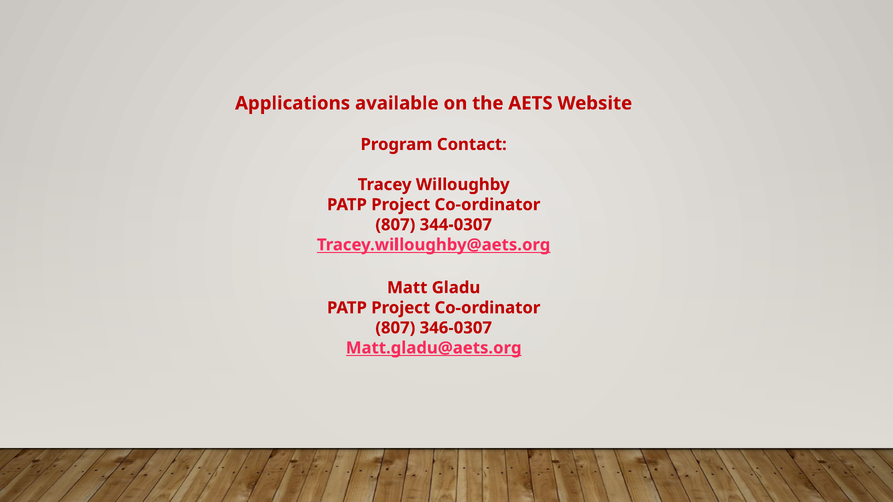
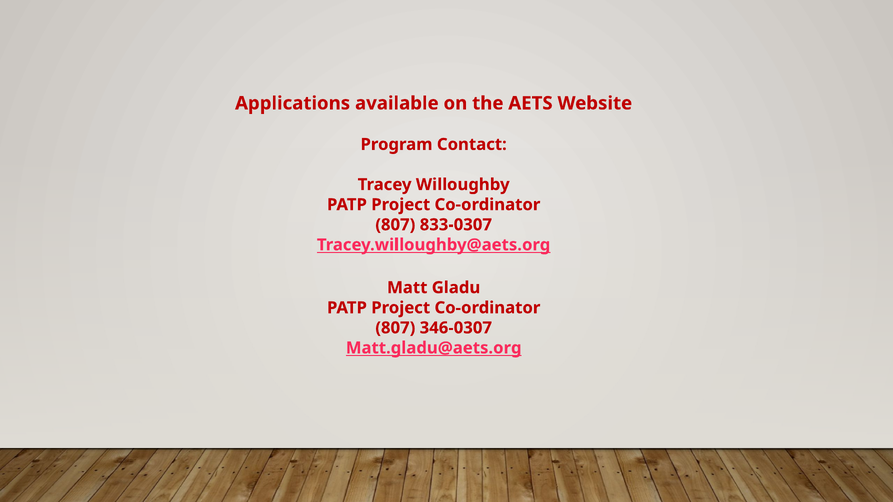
344-0307: 344-0307 -> 833-0307
